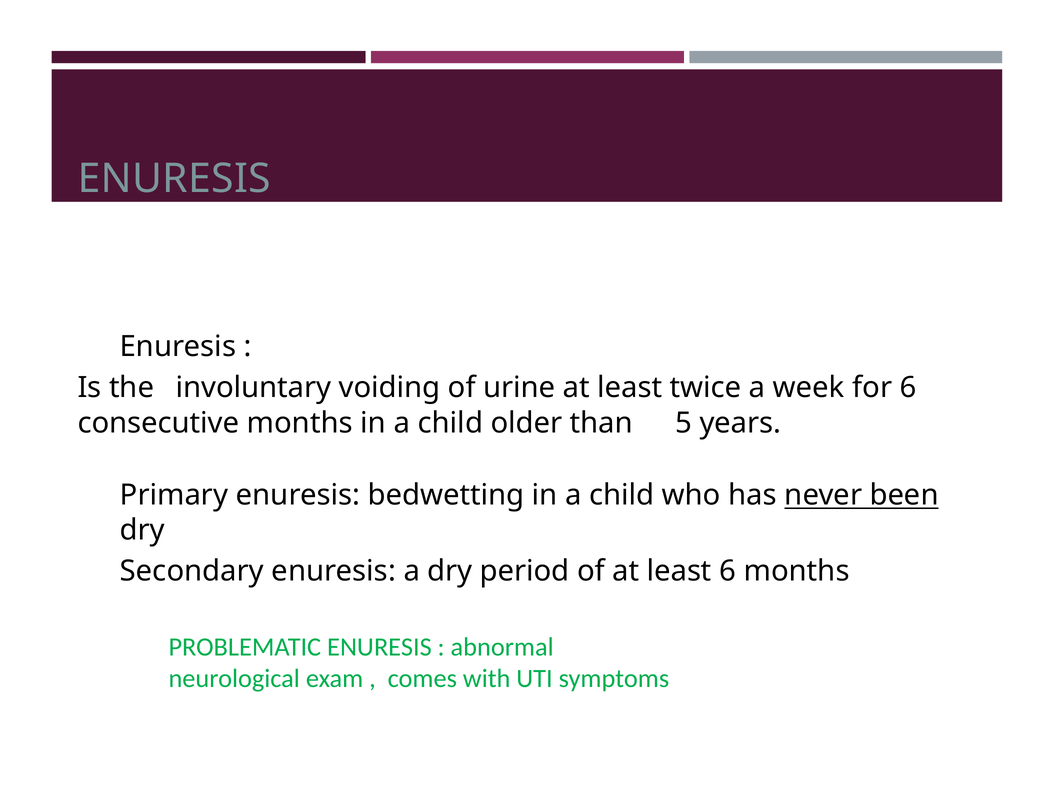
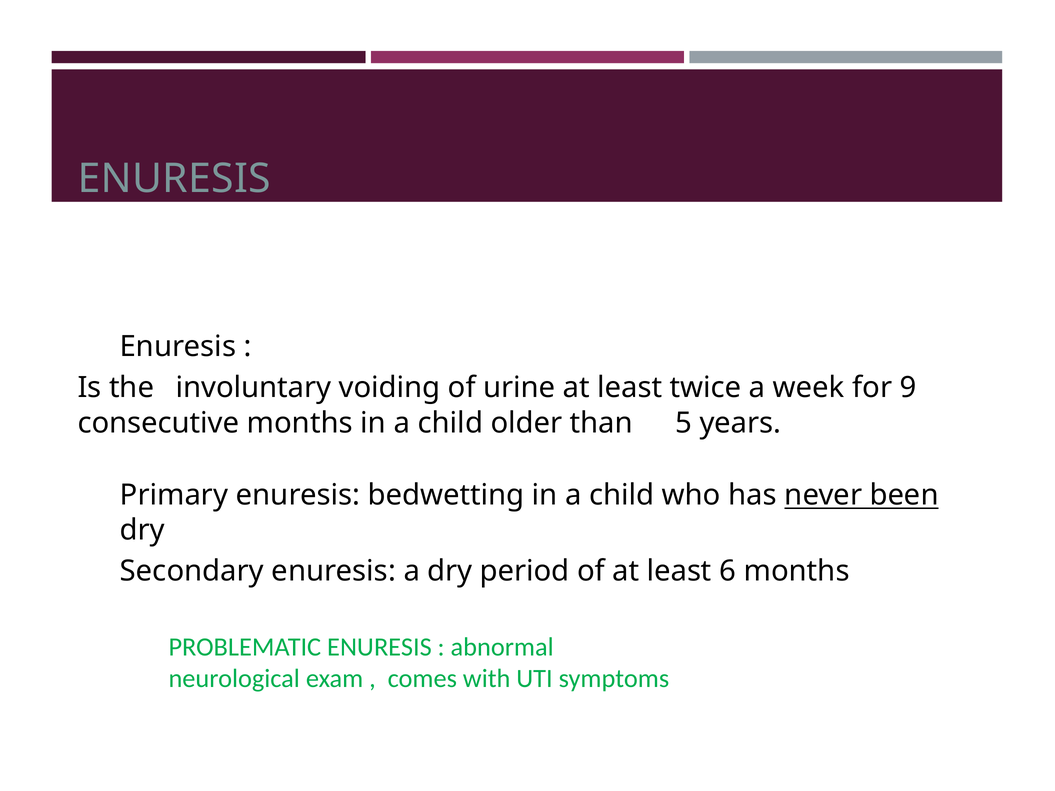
for 6: 6 -> 9
